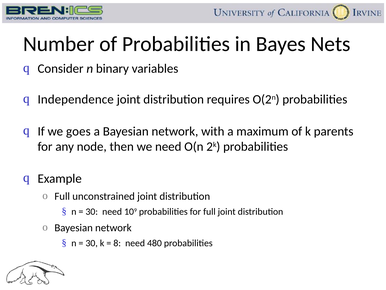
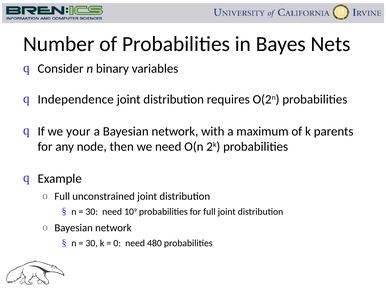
goes: goes -> your
8: 8 -> 0
